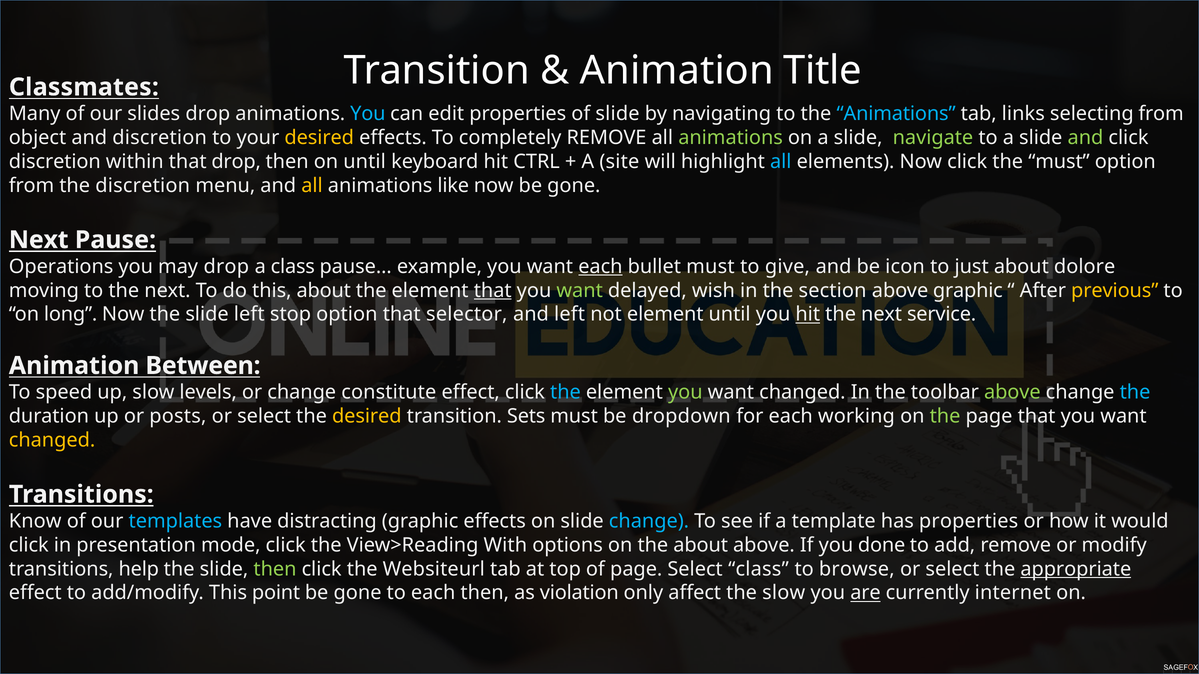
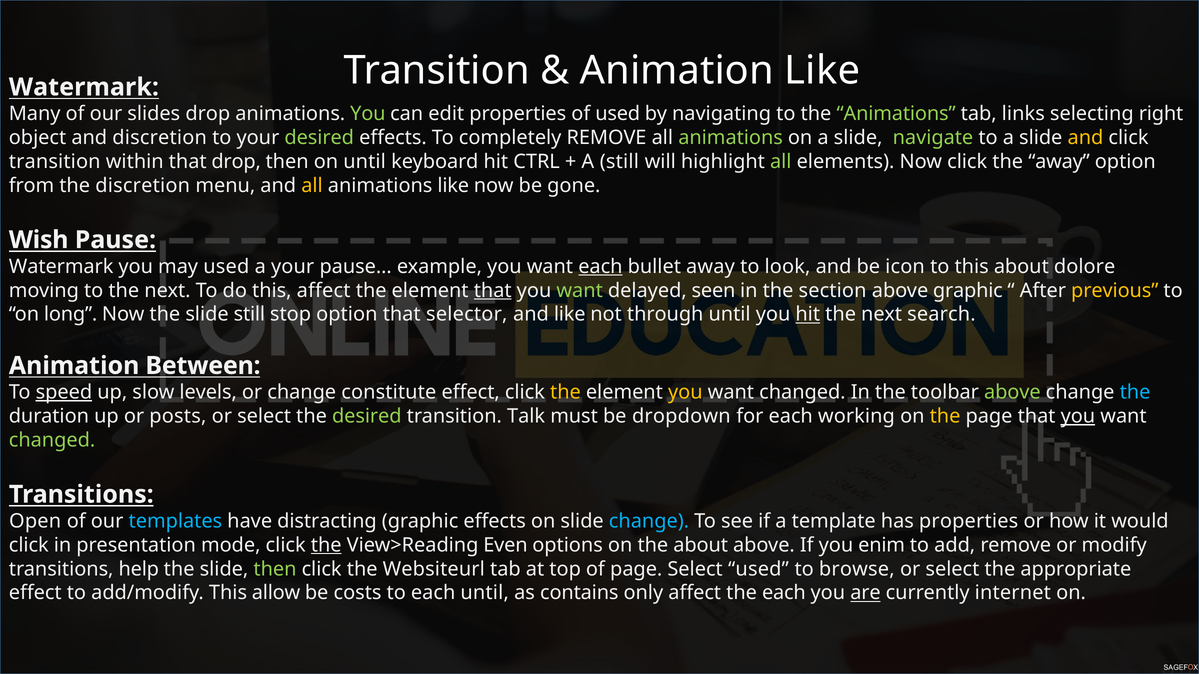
Animation Title: Title -> Like
Classmates at (84, 87): Classmates -> Watermark
You at (368, 114) colour: light blue -> light green
of slide: slide -> used
Animations at (896, 114) colour: light blue -> light green
selecting from: from -> right
desired at (319, 138) colour: yellow -> light green
and at (1085, 138) colour: light green -> yellow
discretion at (55, 162): discretion -> transition
A site: site -> still
all at (781, 162) colour: light blue -> light green
the must: must -> away
Next at (39, 240): Next -> Wish
Operations at (61, 267): Operations -> Watermark
may drop: drop -> used
a class: class -> your
bullet must: must -> away
give: give -> look
to just: just -> this
this about: about -> affect
wish: wish -> seen
slide left: left -> still
and left: left -> like
not element: element -> through
service: service -> search
speed underline: none -> present
the at (565, 393) colour: light blue -> yellow
you at (685, 393) colour: light green -> yellow
desired at (367, 416) colour: yellow -> light green
Sets: Sets -> Talk
the at (945, 416) colour: light green -> yellow
you at (1078, 416) underline: none -> present
changed at (52, 440) colour: yellow -> light green
Know: Know -> Open
the at (326, 545) underline: none -> present
With: With -> Even
done: done -> enim
Select class: class -> used
appropriate underline: present -> none
point: point -> allow
gone at (358, 593): gone -> costs
each then: then -> until
violation: violation -> contains
the slow: slow -> each
